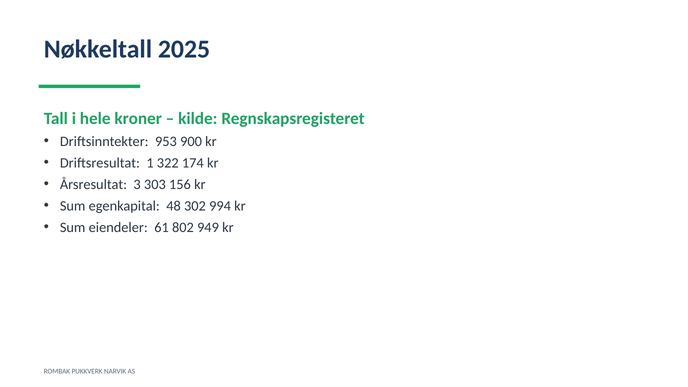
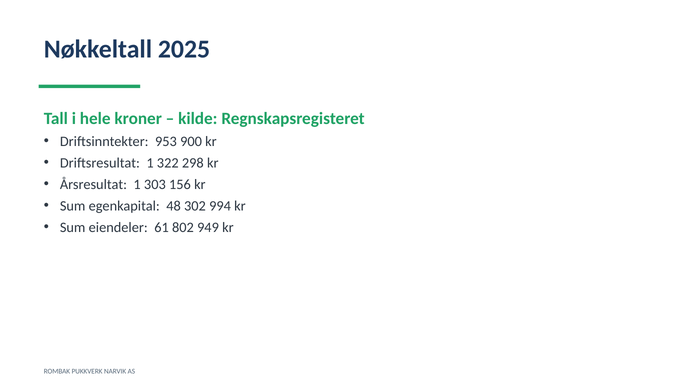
174: 174 -> 298
Årsresultat 3: 3 -> 1
